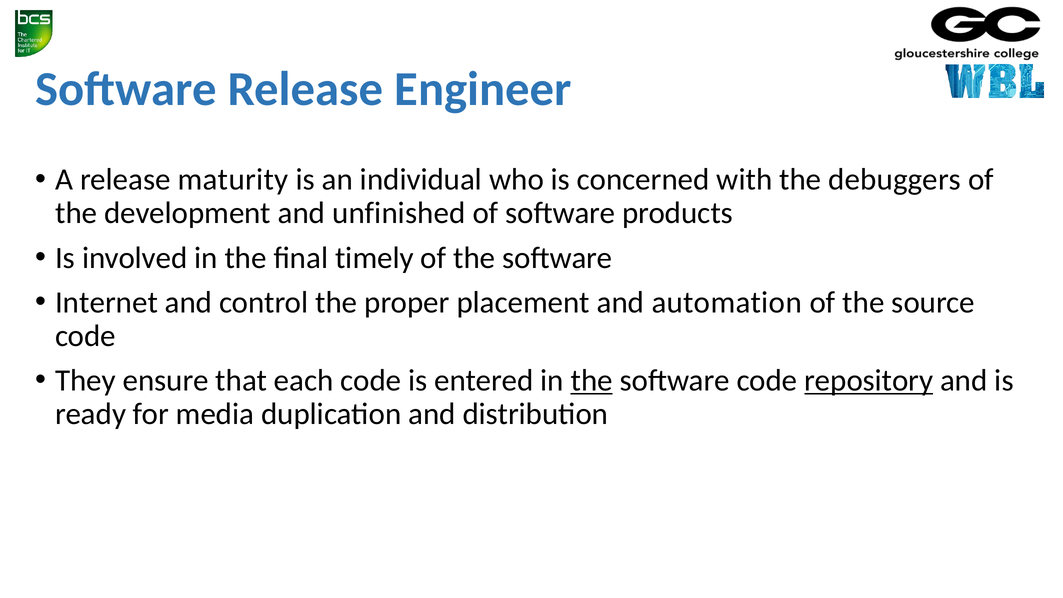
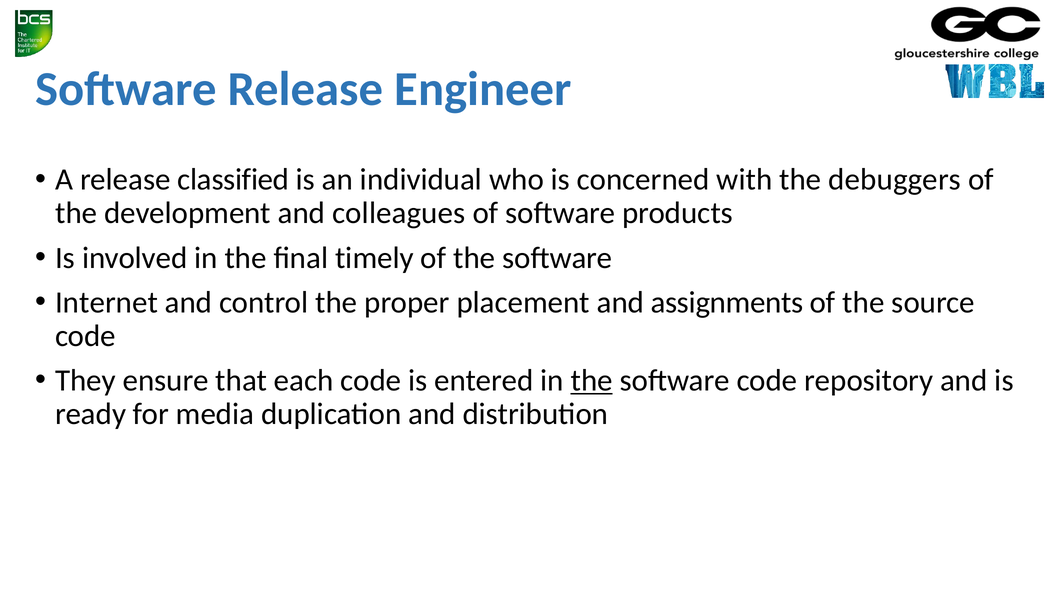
maturity: maturity -> classified
unfinished: unfinished -> colleagues
automation: automation -> assignments
repository underline: present -> none
